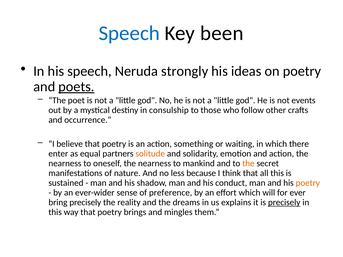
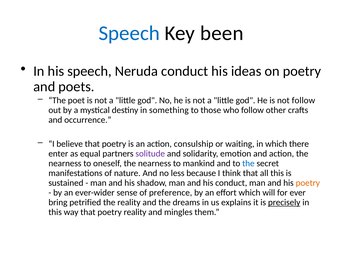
Neruda strongly: strongly -> conduct
poets underline: present -> none
not events: events -> follow
consulship: consulship -> something
something: something -> consulship
solitude colour: orange -> purple
the at (248, 164) colour: orange -> blue
bring precisely: precisely -> petrified
poetry brings: brings -> reality
